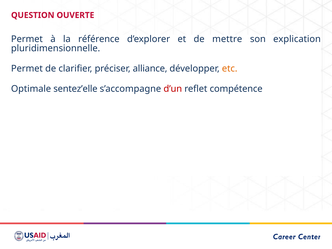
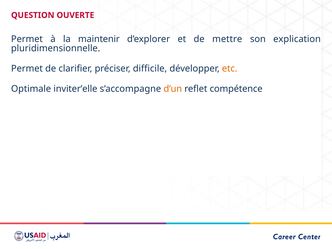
référence: référence -> maintenir
alliance: alliance -> difficile
sentez’elle: sentez’elle -> inviter’elle
d’un colour: red -> orange
